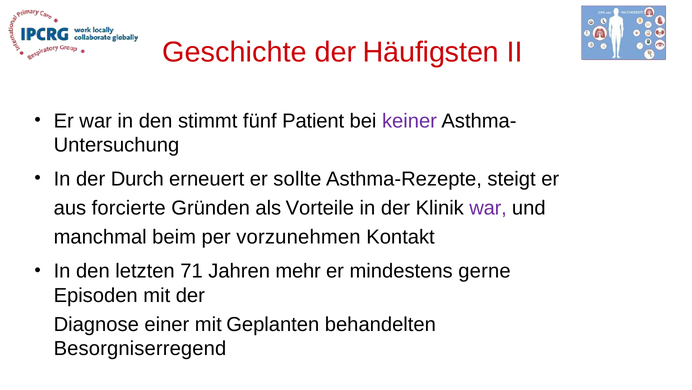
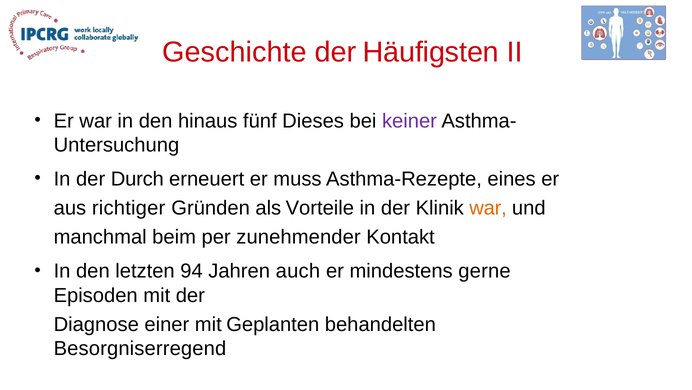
stimmt: stimmt -> hinaus
Patient: Patient -> Dieses
sollte: sollte -> muss
steigt: steigt -> eines
forcierte: forcierte -> richtiger
war at (488, 208) colour: purple -> orange
vorzunehmen: vorzunehmen -> zunehmender
71: 71 -> 94
mehr: mehr -> auch
